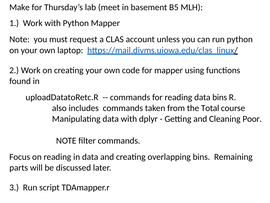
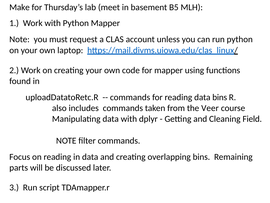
Total: Total -> Veer
Poor: Poor -> Field
